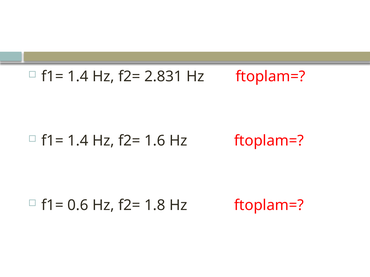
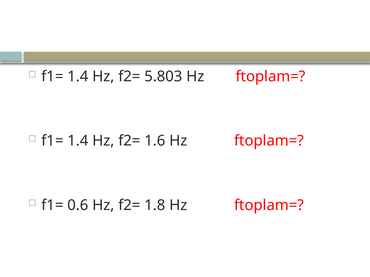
2.831: 2.831 -> 5.803
